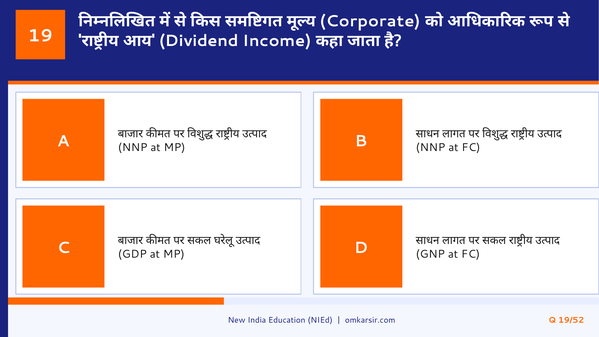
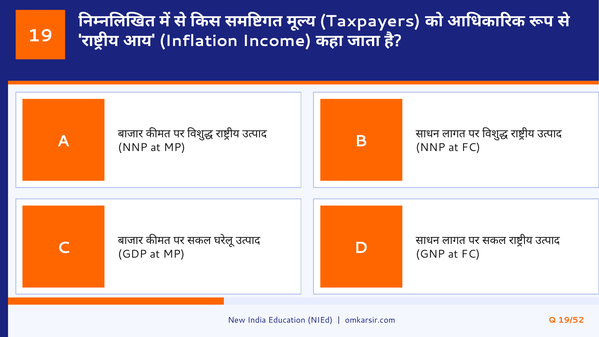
Corporate: Corporate -> Taxpayers
Dividend: Dividend -> Inflation
